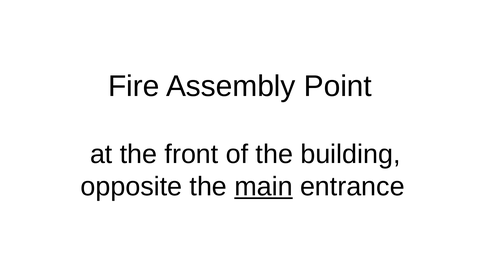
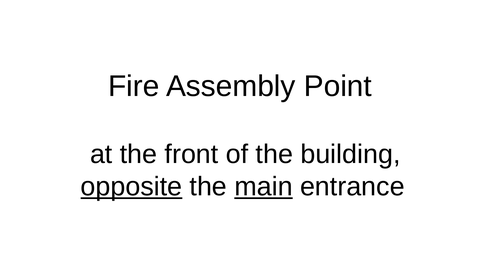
opposite underline: none -> present
